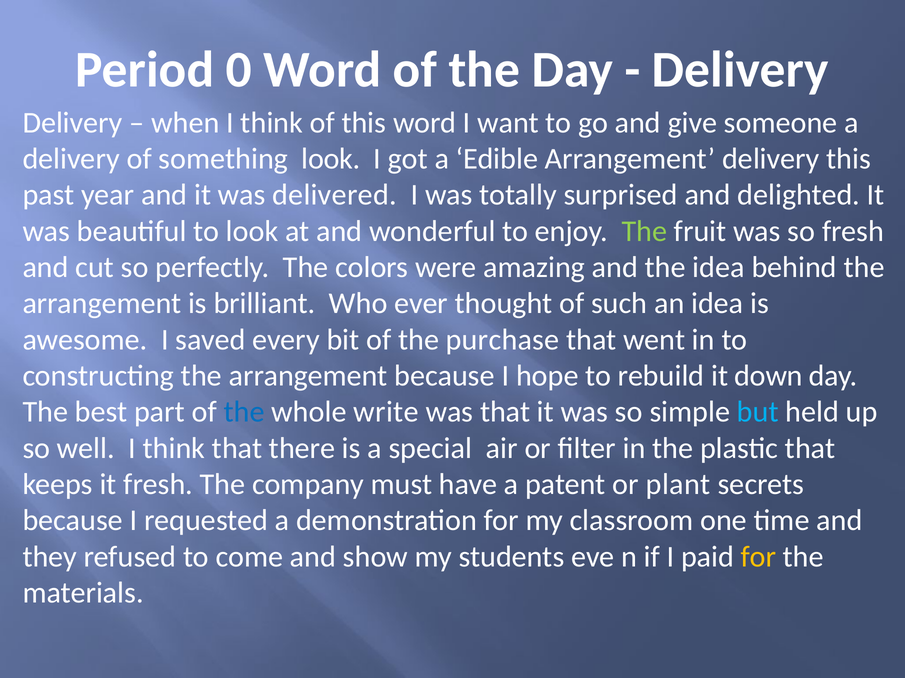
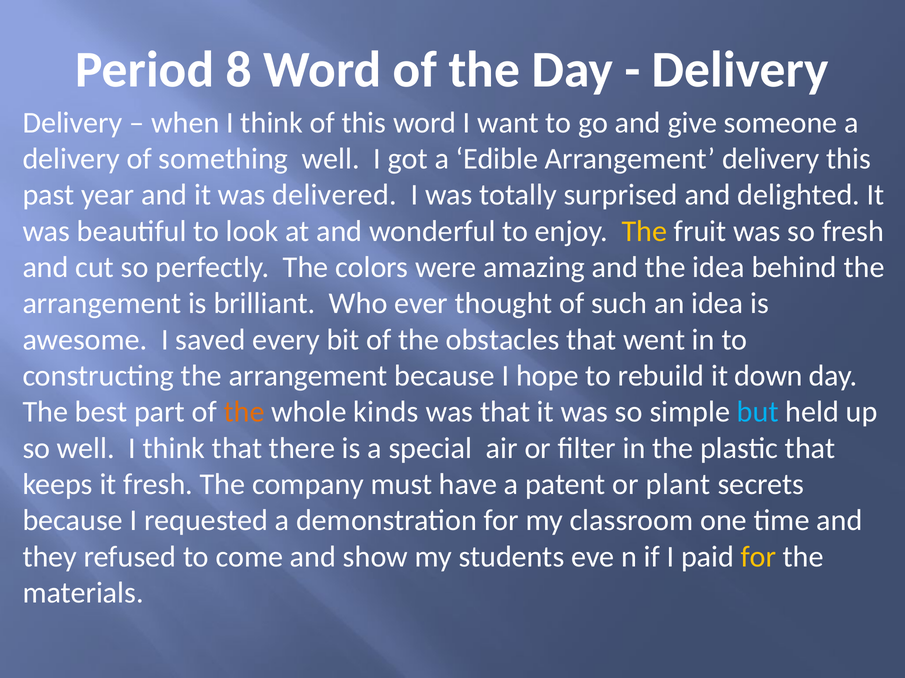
0: 0 -> 8
something look: look -> well
The at (644, 231) colour: light green -> yellow
purchase: purchase -> obstacles
the at (244, 412) colour: blue -> orange
write: write -> kinds
